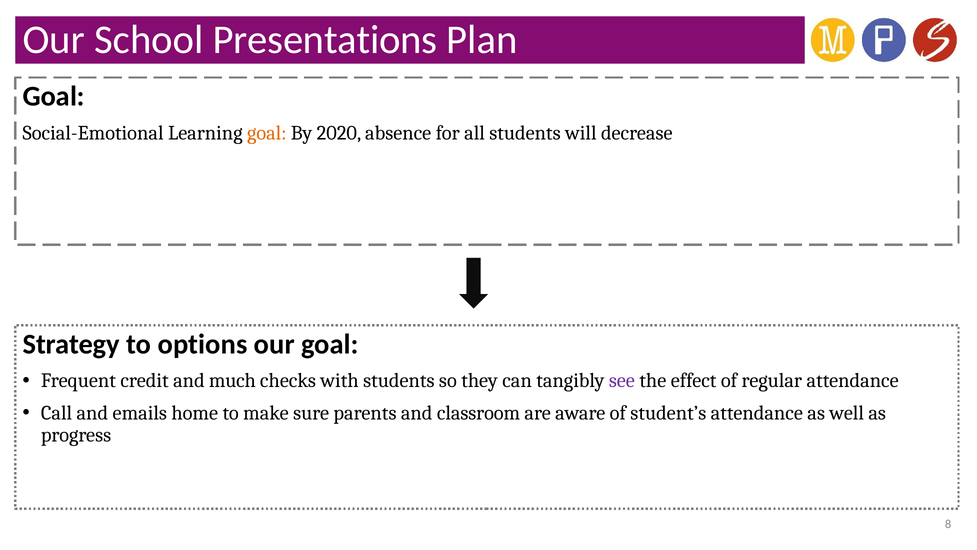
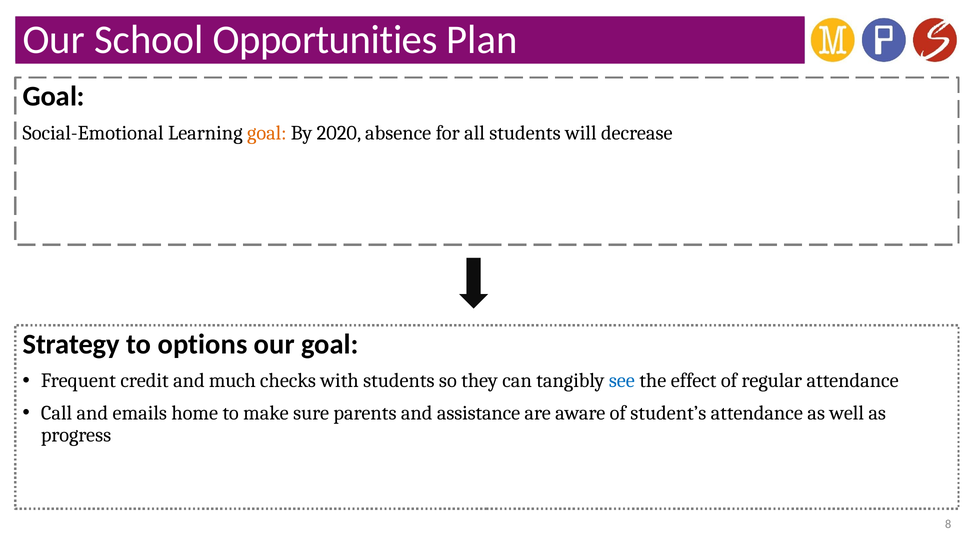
Presentations: Presentations -> Opportunities
see colour: purple -> blue
classroom: classroom -> assistance
